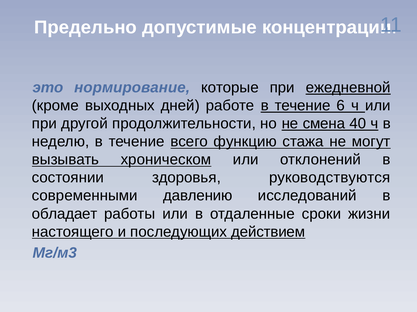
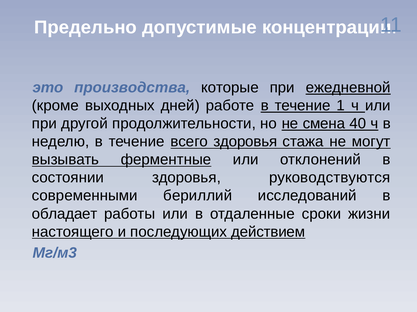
нормирование: нормирование -> производства
6: 6 -> 1
всего функцию: функцию -> здоровья
хроническом: хроническом -> ферментные
давлению: давлению -> бериллий
